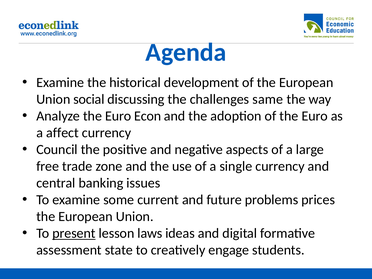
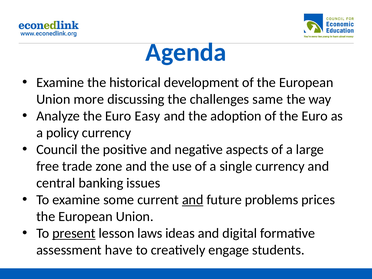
social: social -> more
Econ: Econ -> Easy
affect: affect -> policy
and at (193, 200) underline: none -> present
state: state -> have
